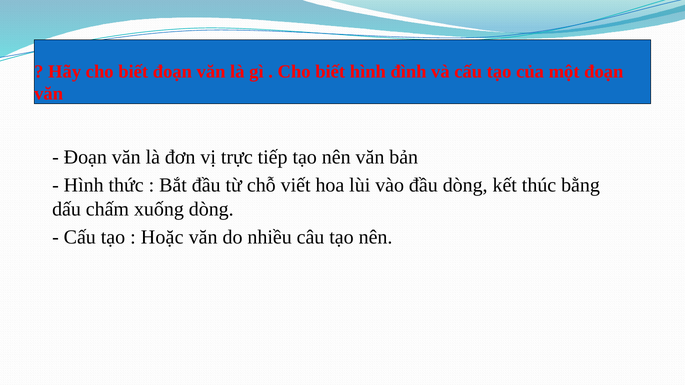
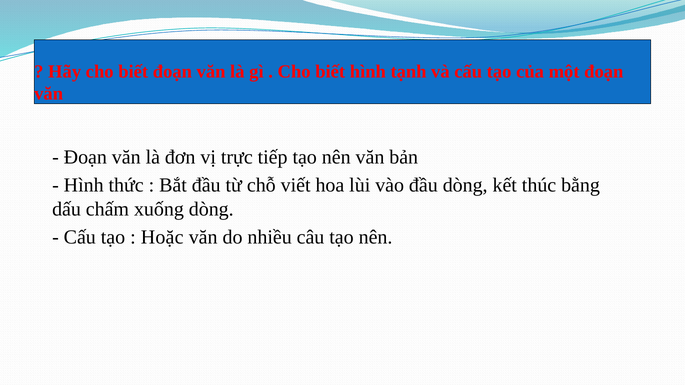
đình: đình -> tạnh
